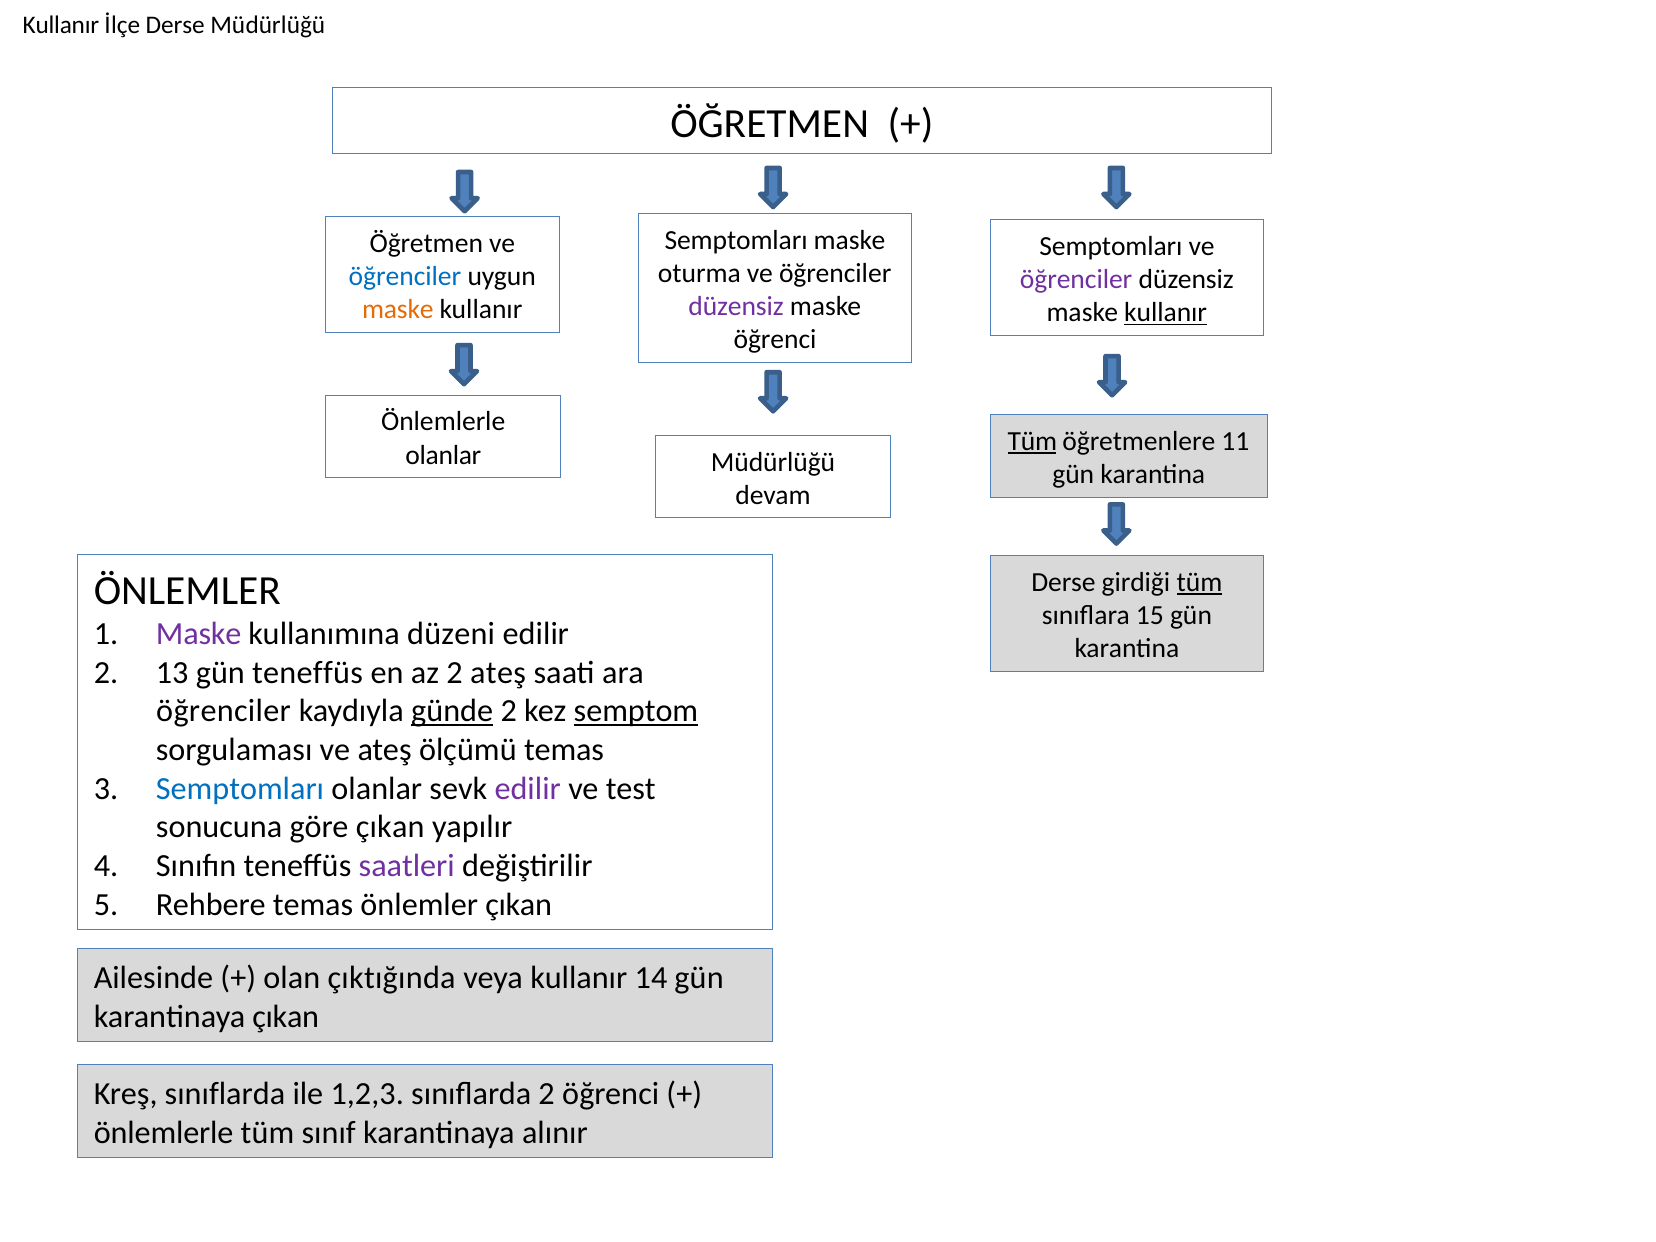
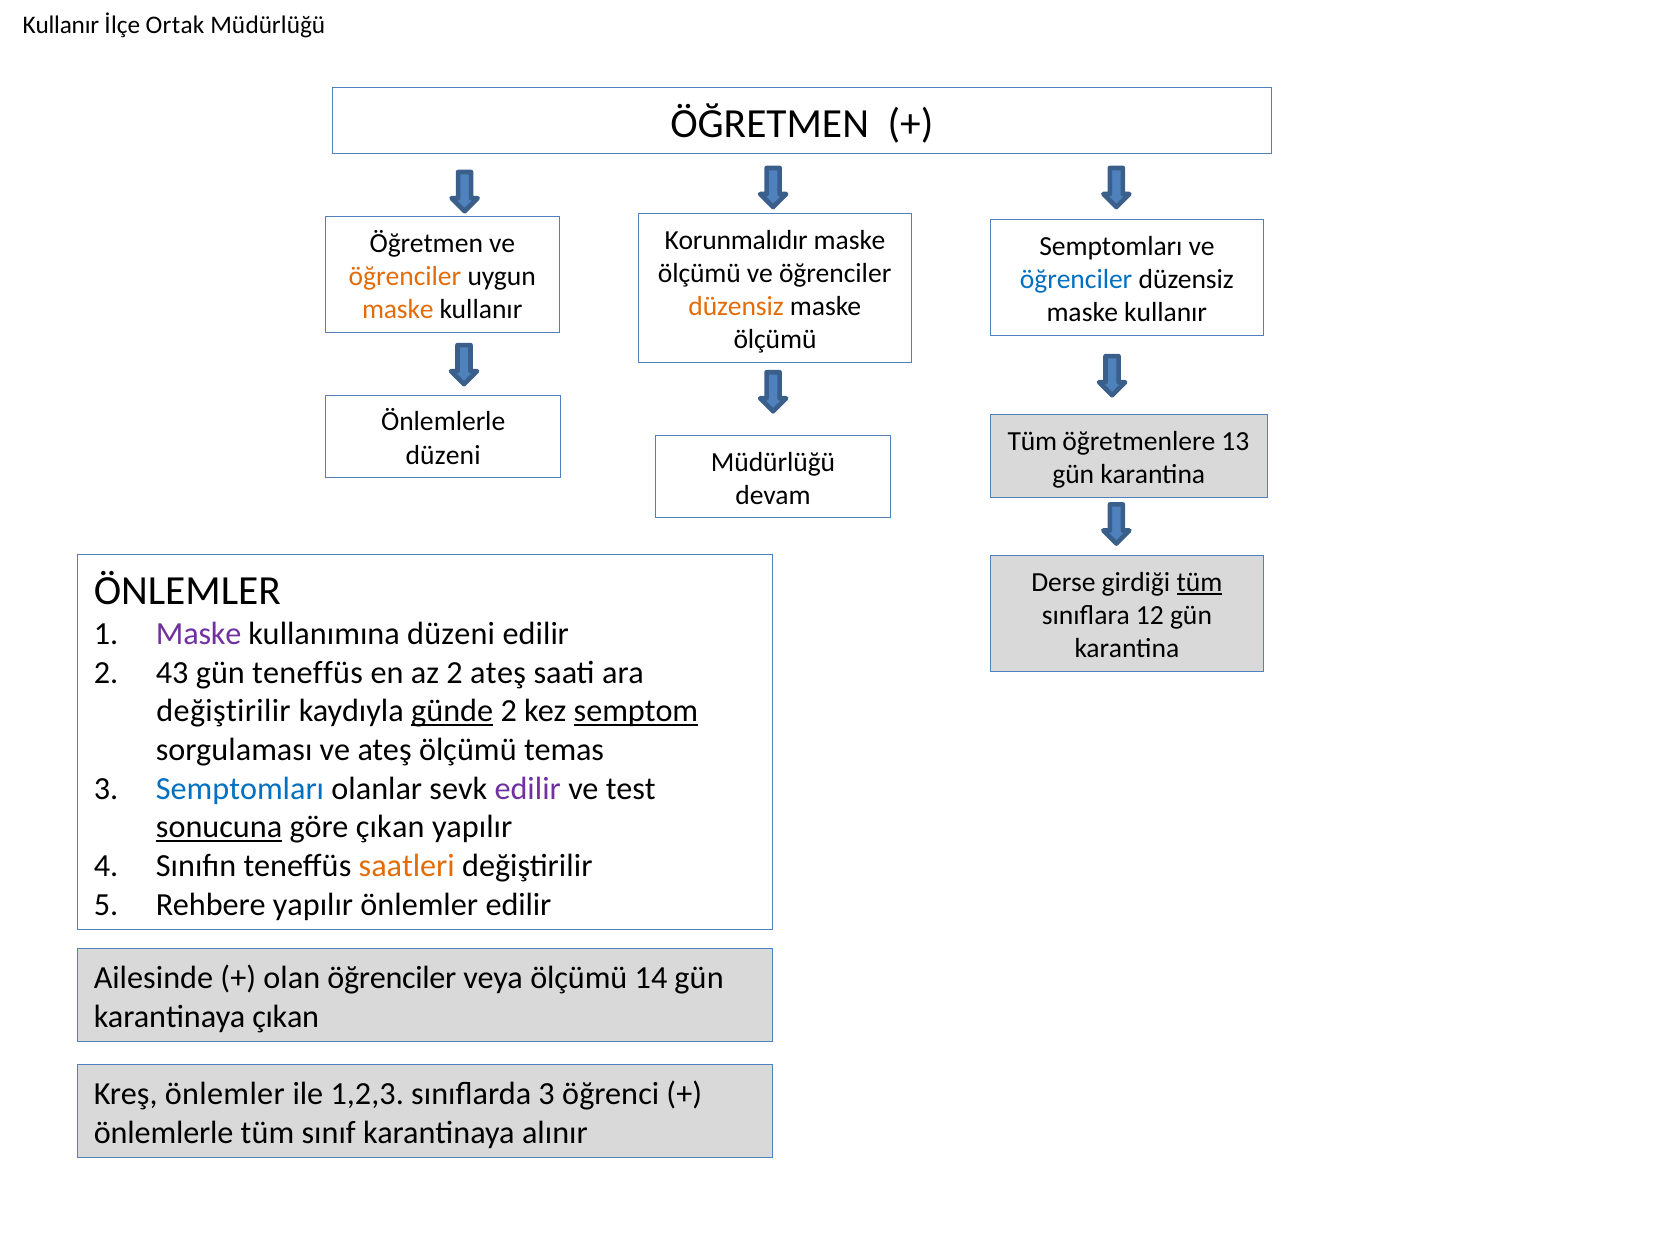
İlçe Derse: Derse -> Ortak
Semptomları at (736, 240): Semptomları -> Korunmalıdır
oturma at (699, 273): oturma -> ölçümü
öğrenciler at (405, 276) colour: blue -> orange
öğrenciler at (1076, 279) colour: purple -> blue
düzensiz at (736, 306) colour: purple -> orange
kullanır at (1166, 313) underline: present -> none
öğrenci at (775, 339): öğrenci -> ölçümü
Tüm at (1032, 441) underline: present -> none
11: 11 -> 13
olanlar at (443, 455): olanlar -> düzeni
15: 15 -> 12
13: 13 -> 43
öğrenciler at (224, 711): öğrenciler -> değiştirilir
sonucuna underline: none -> present
saatleri colour: purple -> orange
Rehbere temas: temas -> yapılır
önlemler çıkan: çıkan -> edilir
olan çıktığında: çıktığında -> öğrenciler
veya kullanır: kullanır -> ölçümü
Kreş sınıflarda: sınıflarda -> önlemler
sınıflarda 2: 2 -> 3
